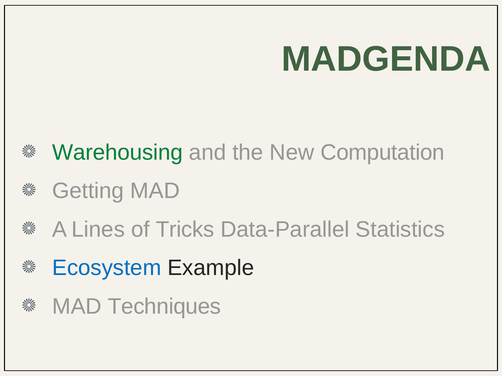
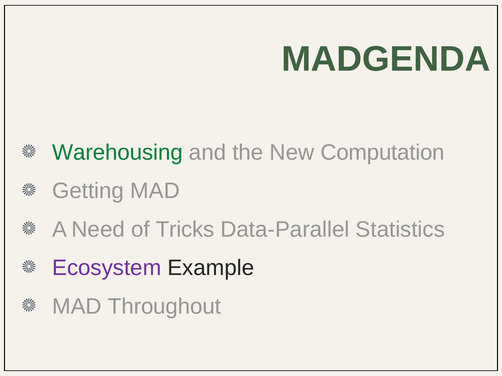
Lines: Lines -> Need
Ecosystem colour: blue -> purple
Techniques: Techniques -> Throughout
